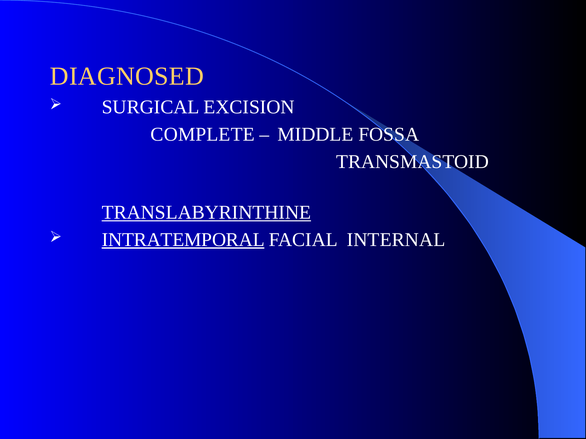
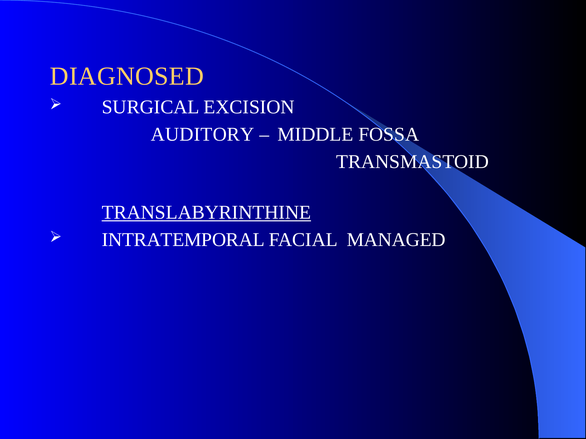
COMPLETE: COMPLETE -> AUDITORY
INTRATEMPORAL underline: present -> none
INTERNAL: INTERNAL -> MANAGED
